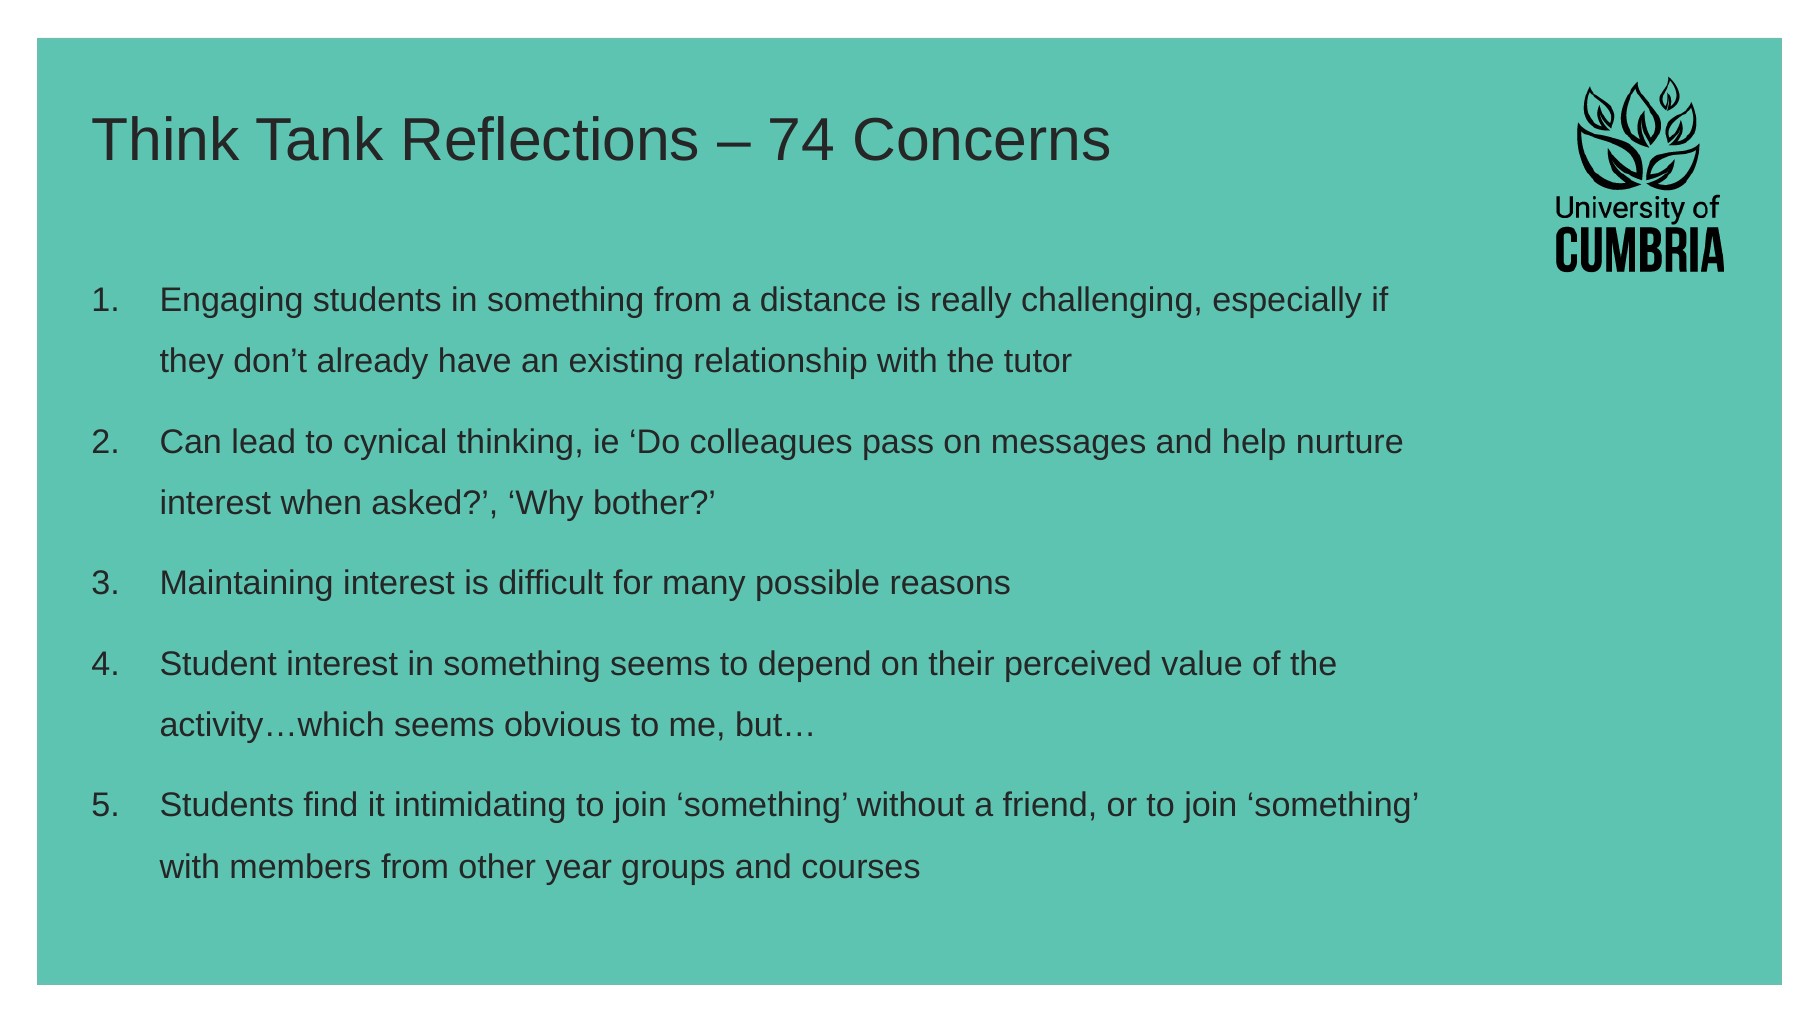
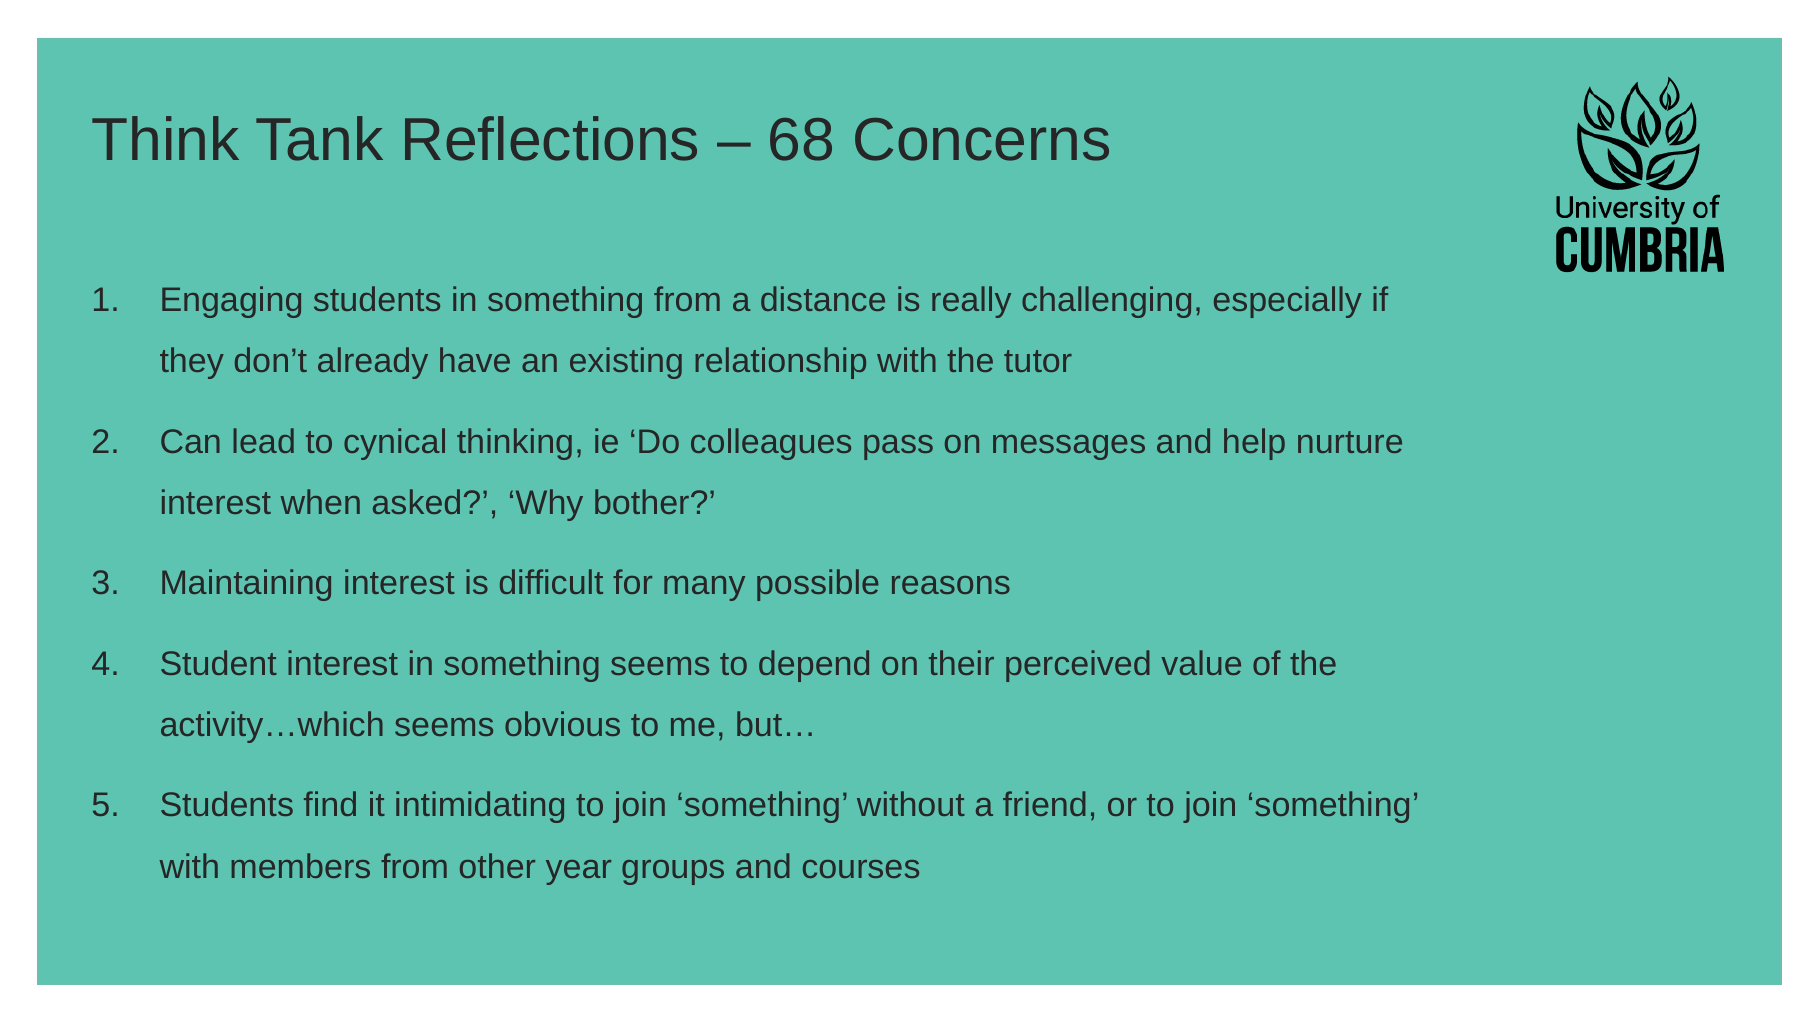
74: 74 -> 68
